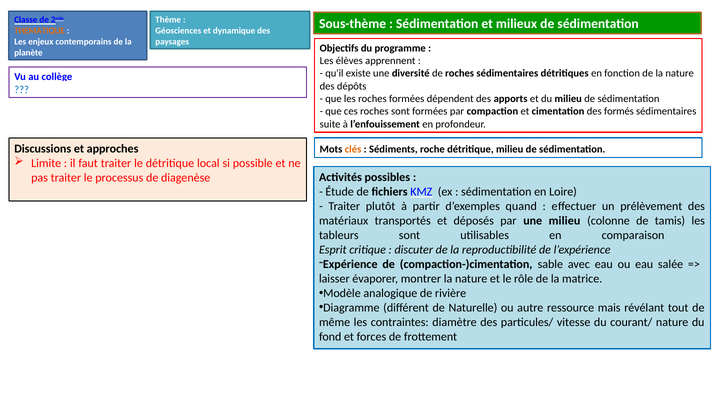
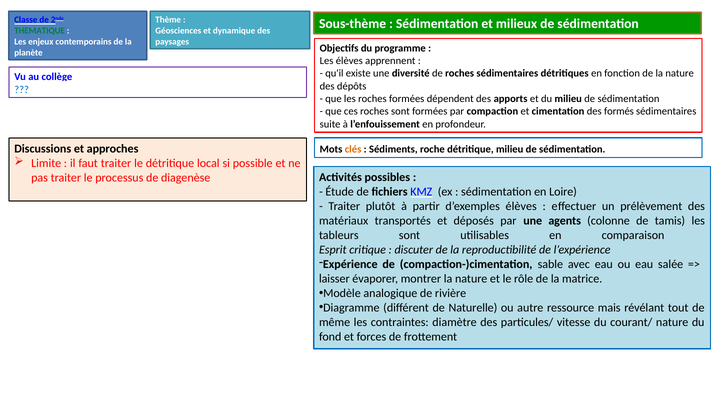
THEMATIQUE colour: orange -> green
d’exemples quand: quand -> élèves
une milieu: milieu -> agents
